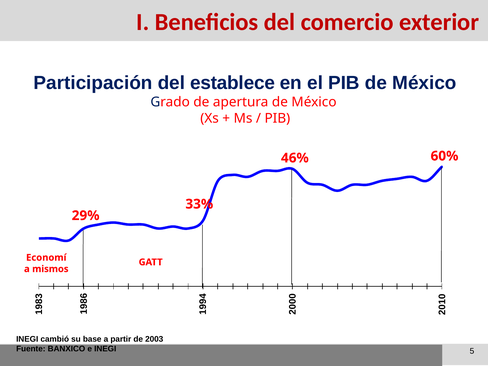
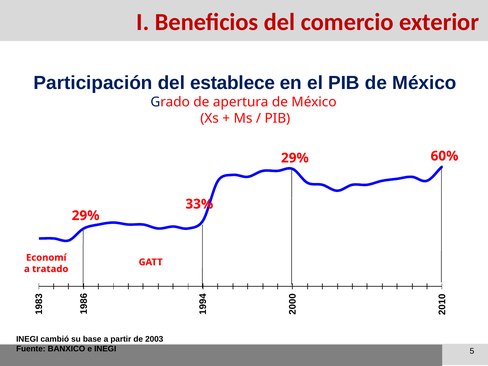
46% at (295, 158): 46% -> 29%
mismos: mismos -> tratado
